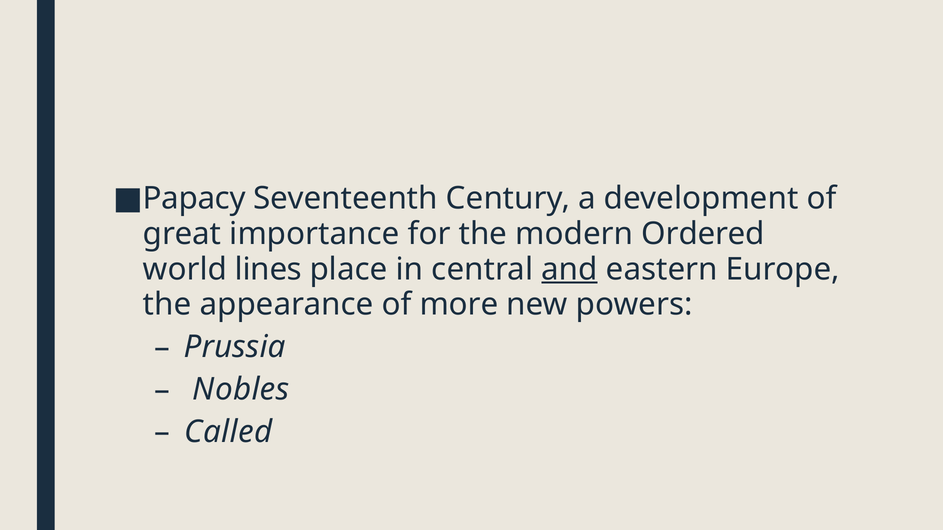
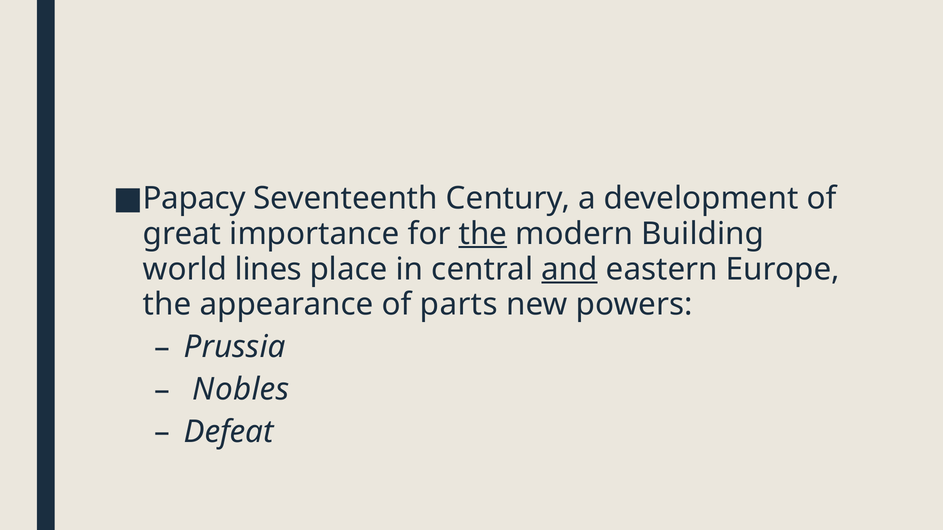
the at (483, 234) underline: none -> present
Ordered: Ordered -> Building
more: more -> parts
Called: Called -> Defeat
